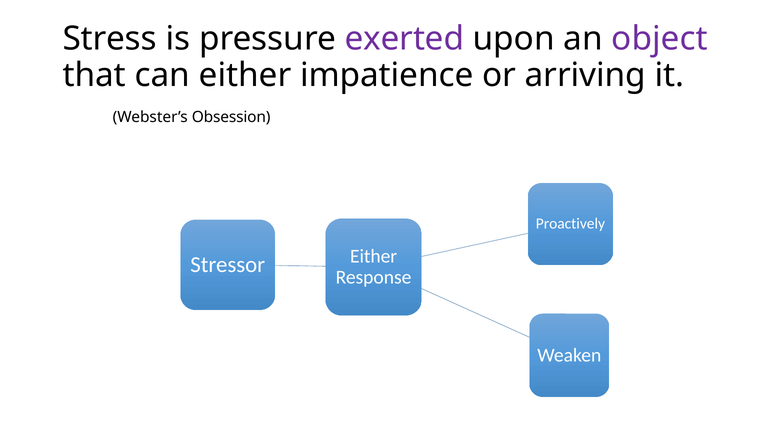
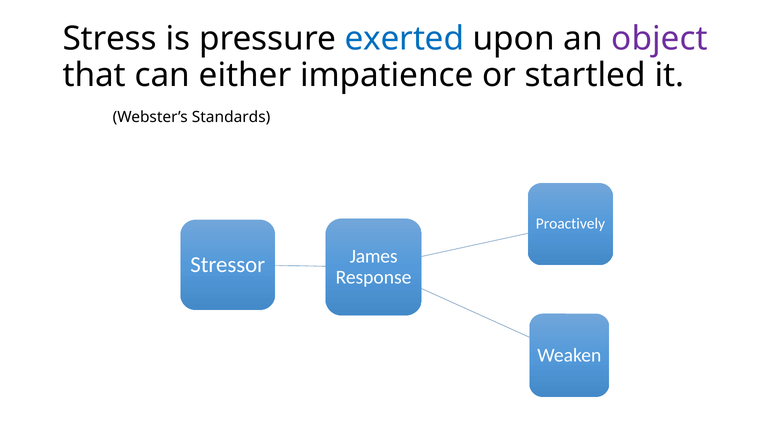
exerted colour: purple -> blue
arriving: arriving -> startled
Obsession: Obsession -> Standards
Either at (374, 256): Either -> James
